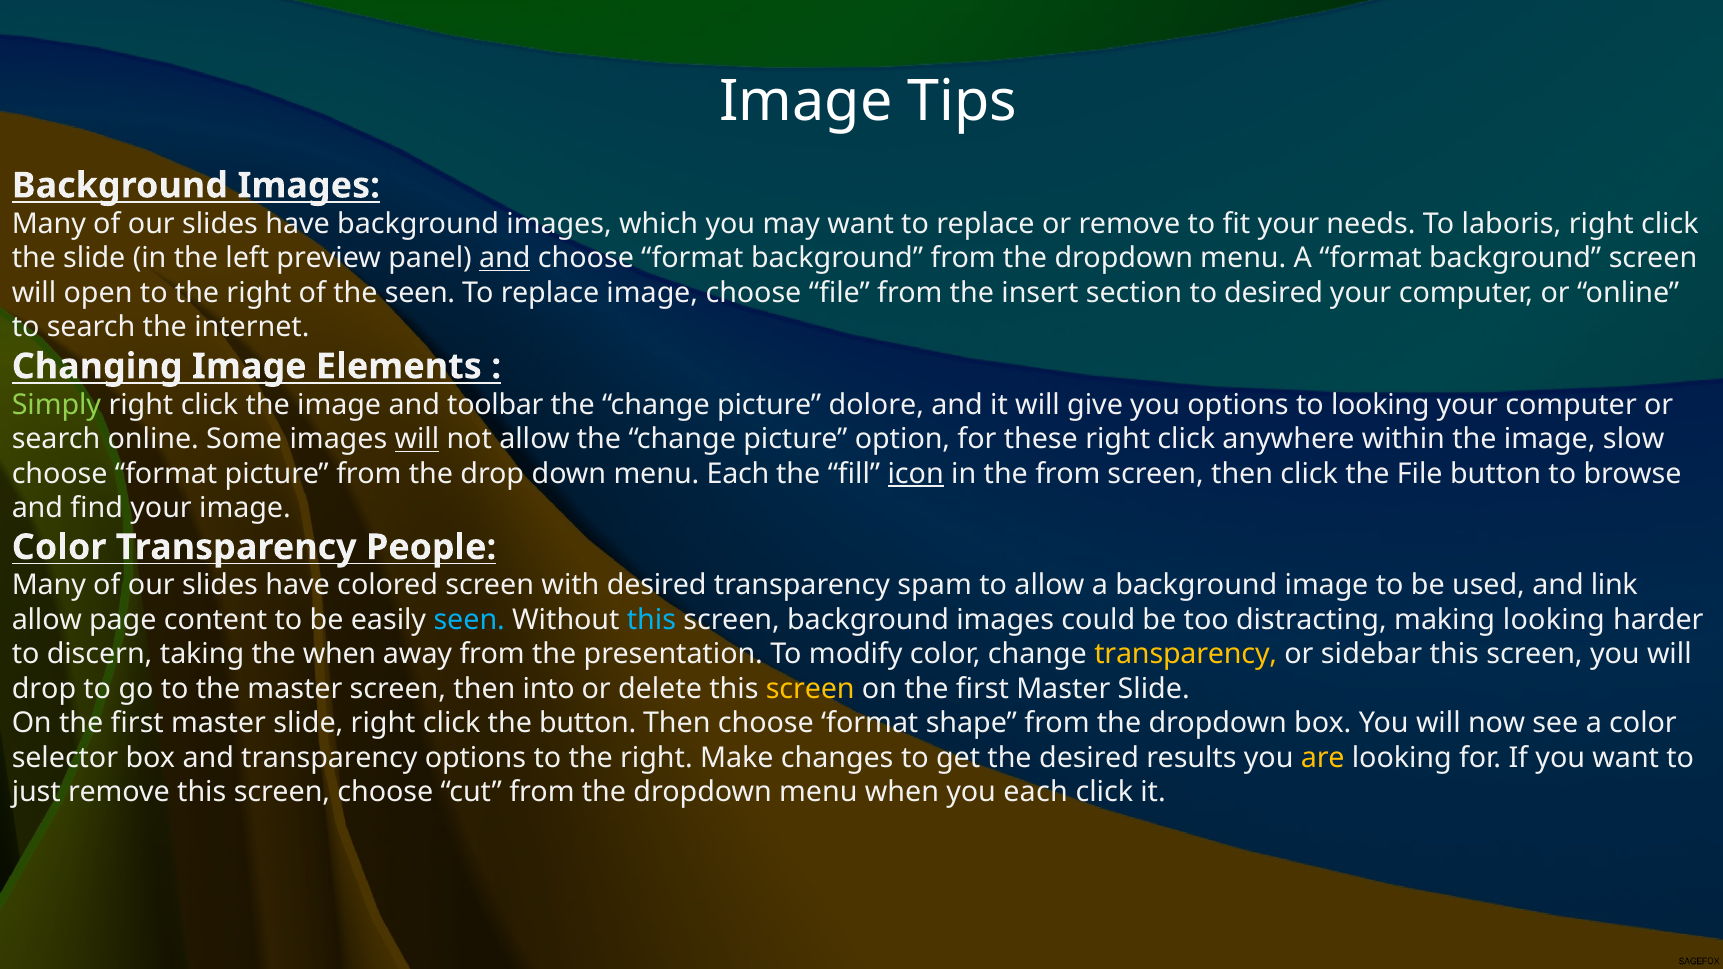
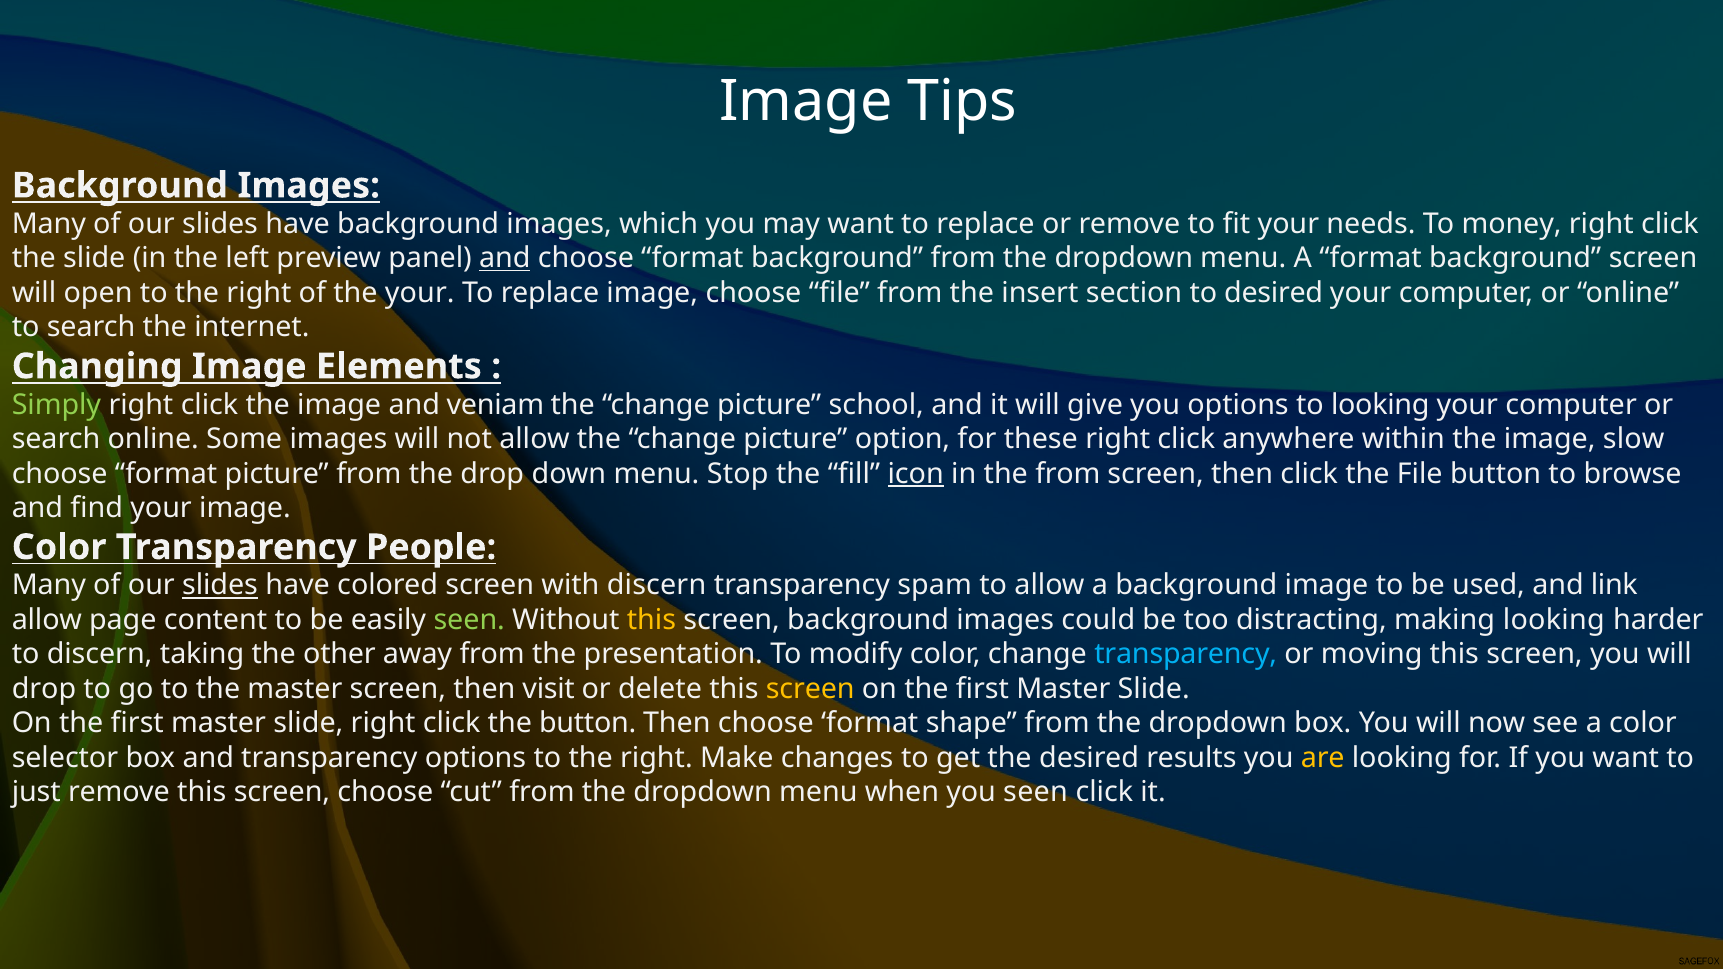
laboris: laboris -> money
the seen: seen -> your
toolbar: toolbar -> veniam
dolore: dolore -> school
will at (417, 439) underline: present -> none
menu Each: Each -> Stop
slides at (220, 586) underline: none -> present
with desired: desired -> discern
seen at (469, 620) colour: light blue -> light green
this at (651, 620) colour: light blue -> yellow
the when: when -> other
transparency at (1186, 655) colour: yellow -> light blue
sidebar: sidebar -> moving
into: into -> visit
you each: each -> seen
